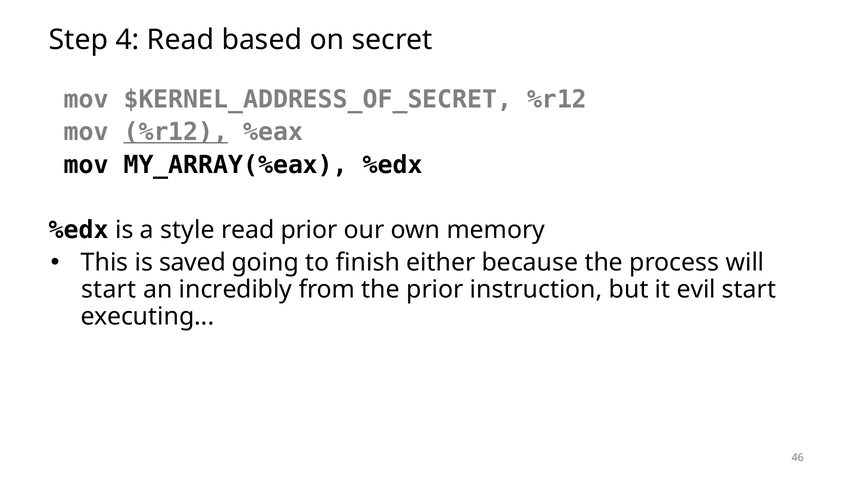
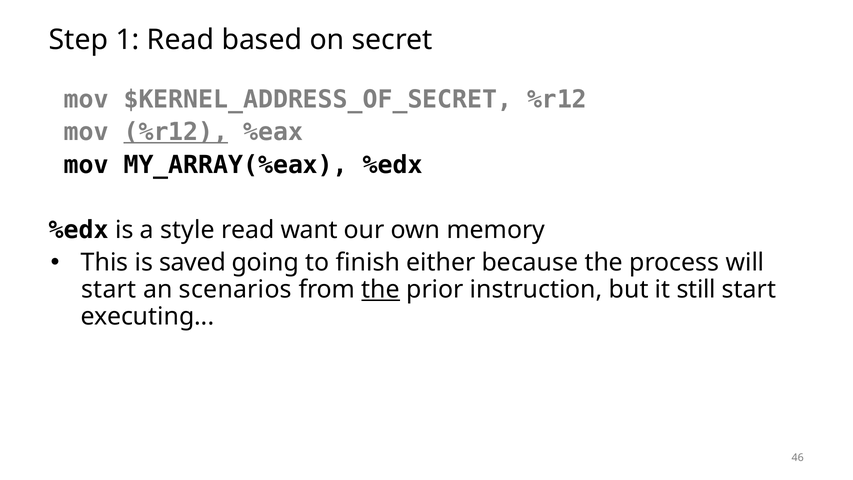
4: 4 -> 1
read prior: prior -> want
incredibly: incredibly -> scenarios
the at (381, 289) underline: none -> present
evil: evil -> still
